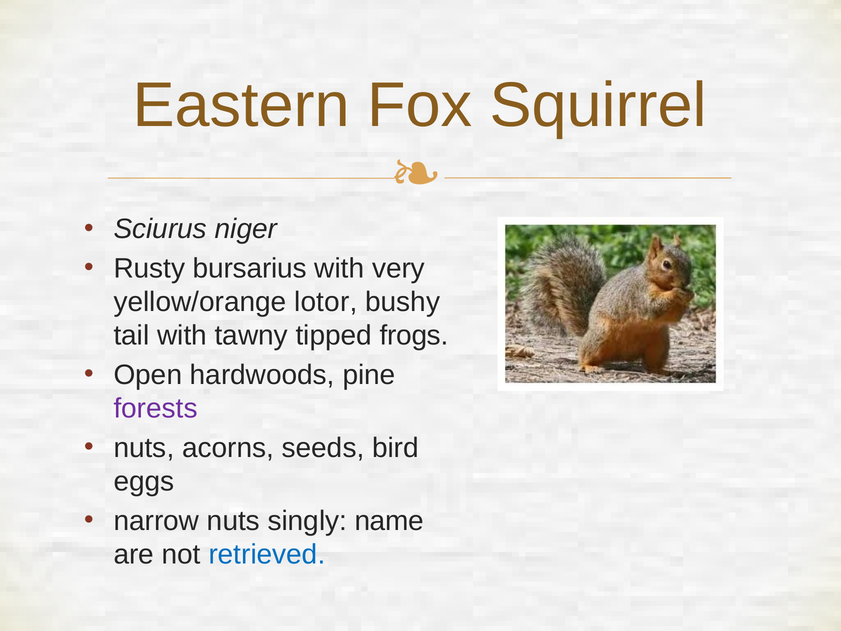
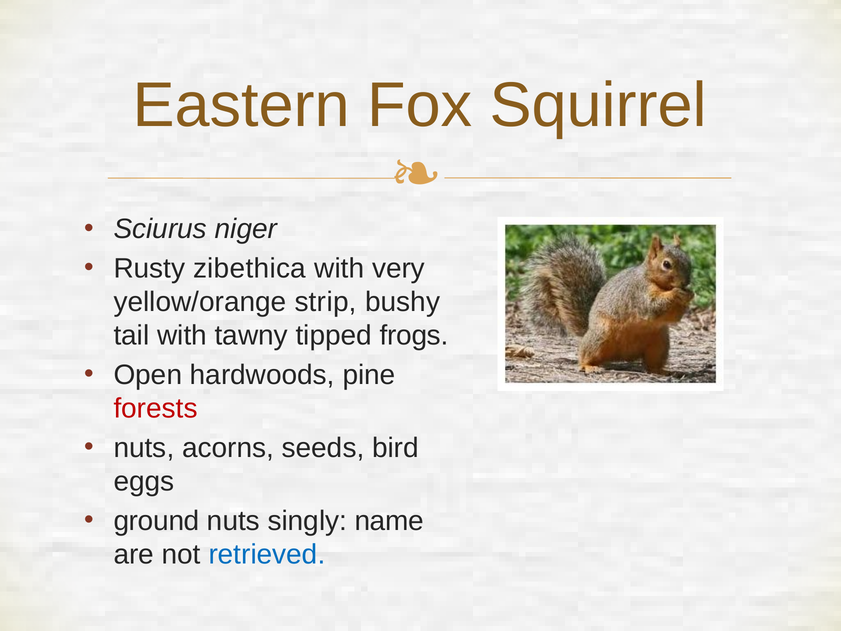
bursarius: bursarius -> zibethica
lotor: lotor -> strip
forests colour: purple -> red
narrow: narrow -> ground
